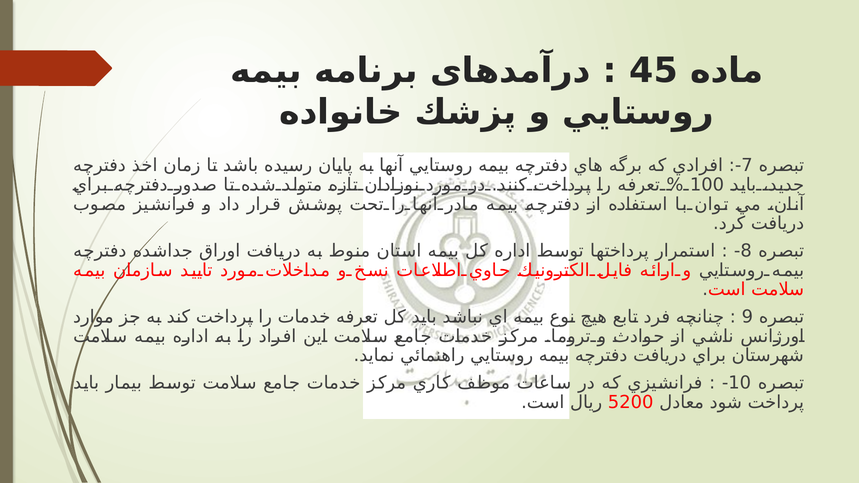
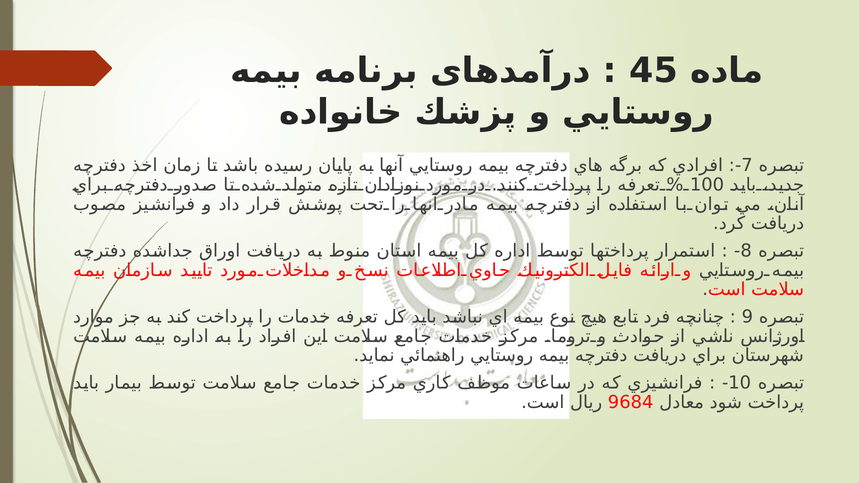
5200: 5200 -> 9684
